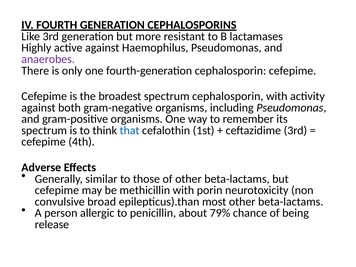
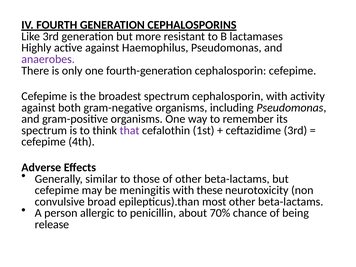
that colour: blue -> purple
methicillin: methicillin -> meningitis
porin: porin -> these
79%: 79% -> 70%
